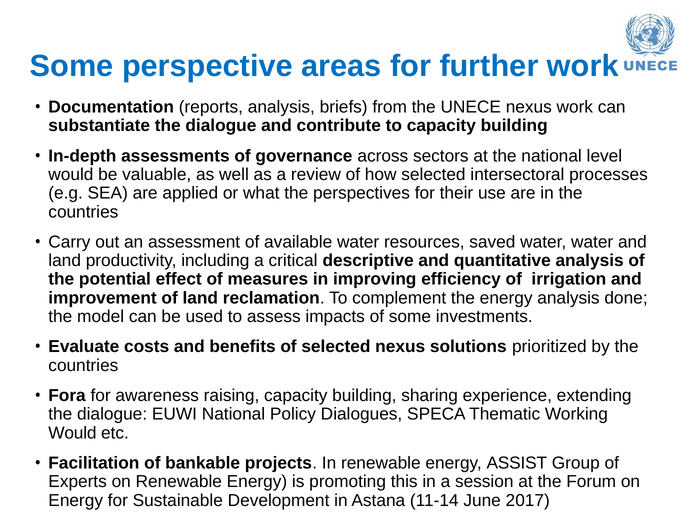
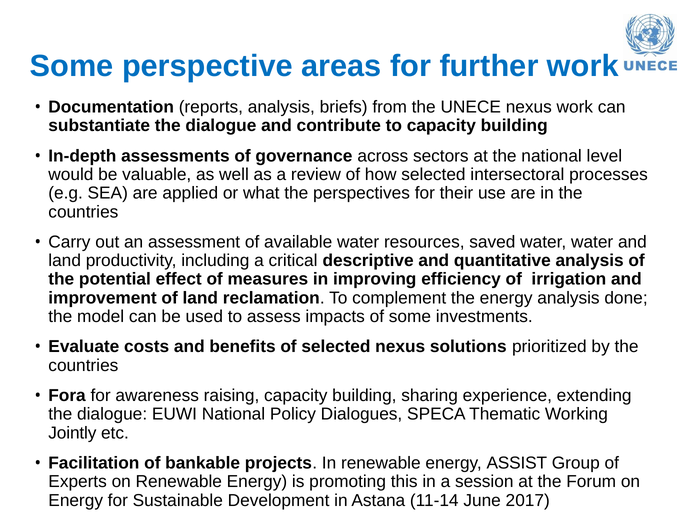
Would at (72, 433): Would -> Jointly
